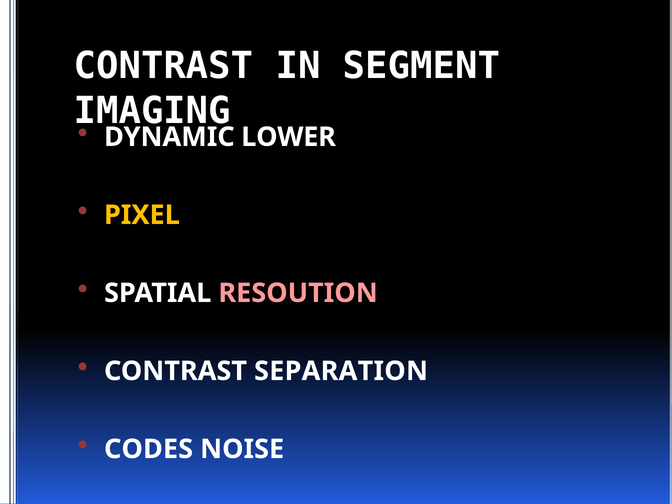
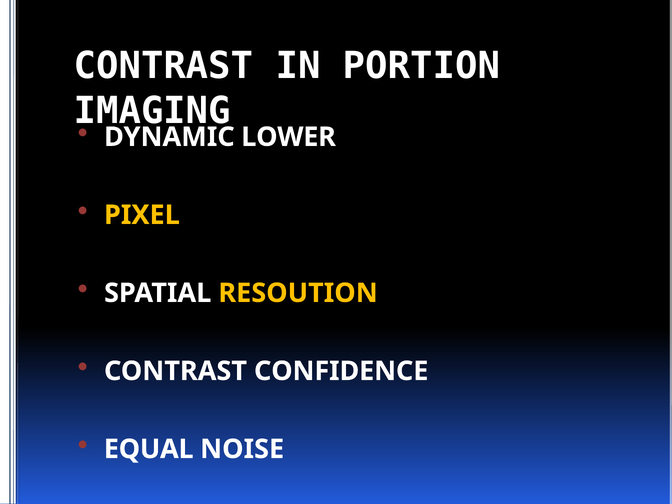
SEGMENT: SEGMENT -> PORTION
RESOUTION colour: pink -> yellow
SEPARATION: SEPARATION -> CONFIDENCE
CODES: CODES -> EQUAL
